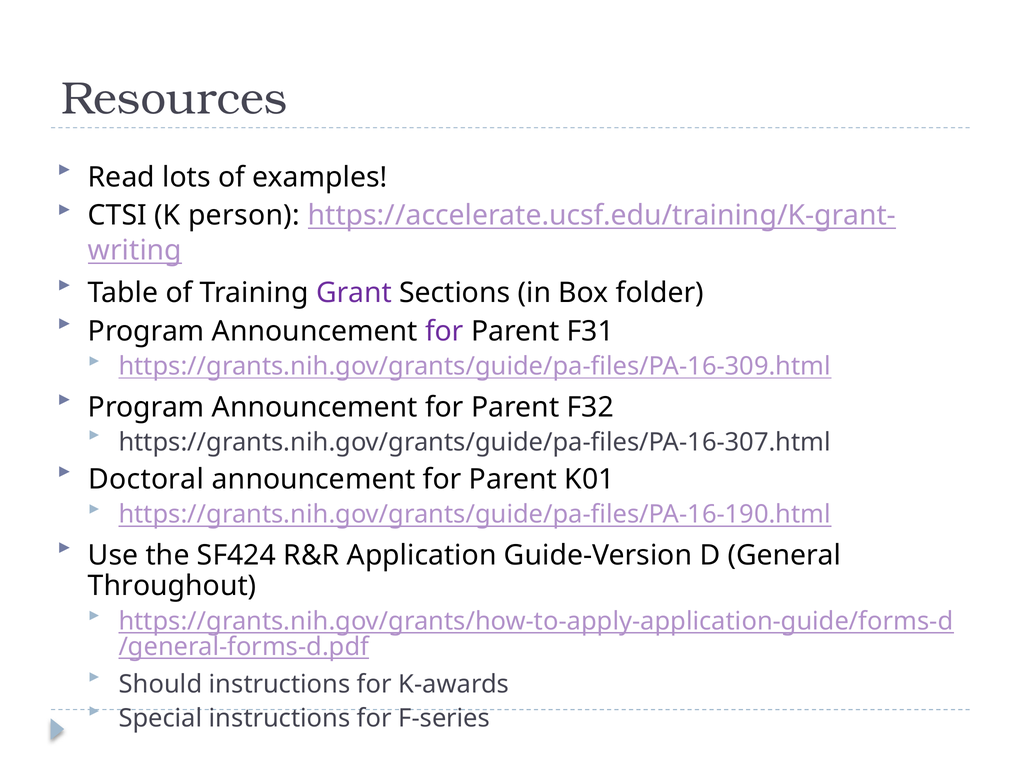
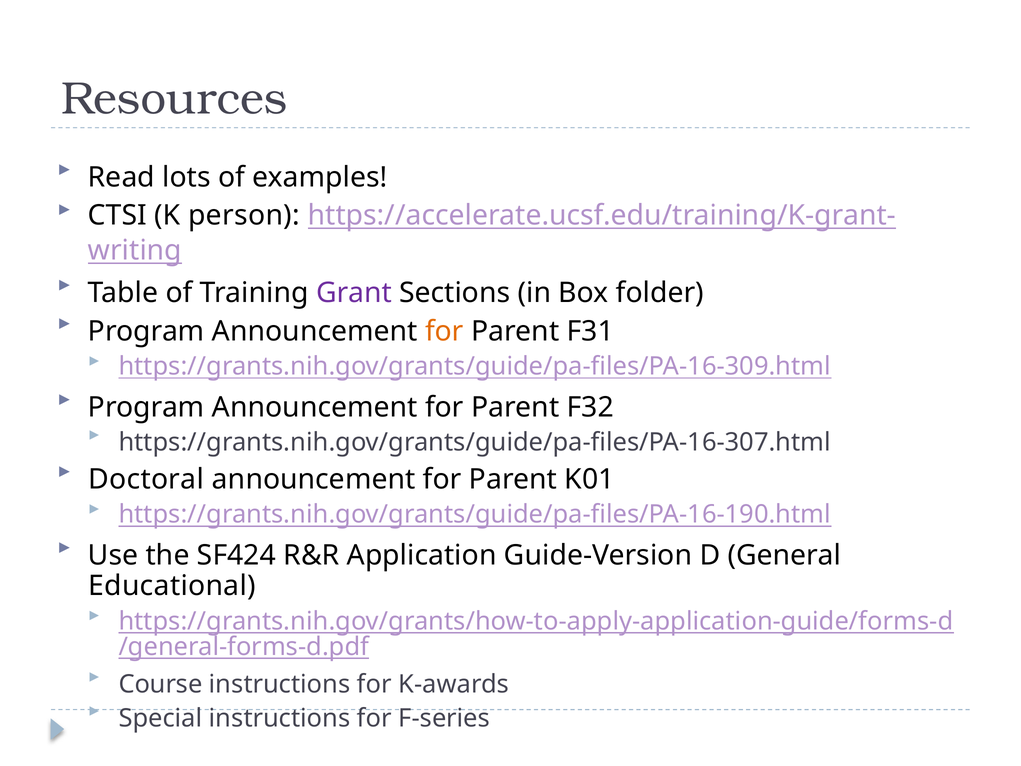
for at (444, 331) colour: purple -> orange
Throughout: Throughout -> Educational
Should: Should -> Course
